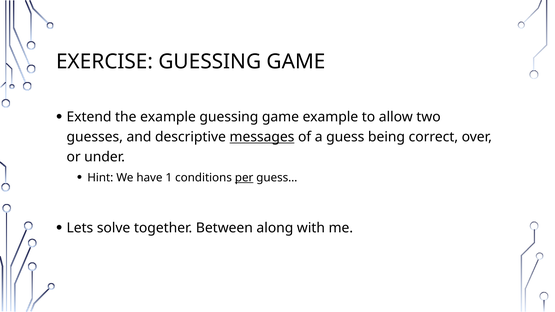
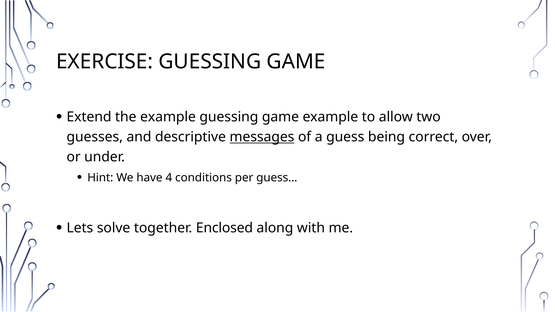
1: 1 -> 4
per underline: present -> none
Between: Between -> Enclosed
